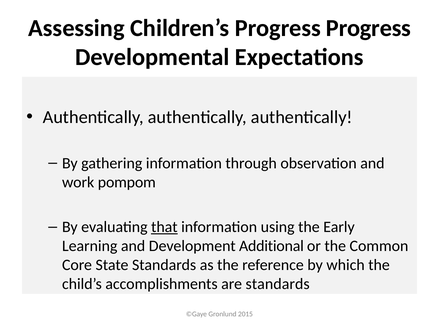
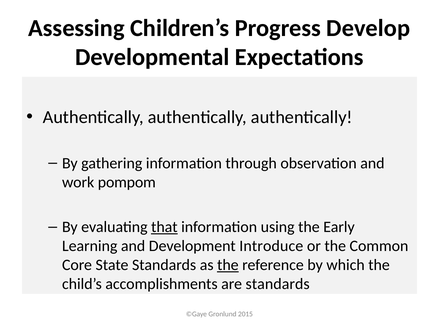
Progress Progress: Progress -> Develop
Additional: Additional -> Introduce
the at (228, 265) underline: none -> present
